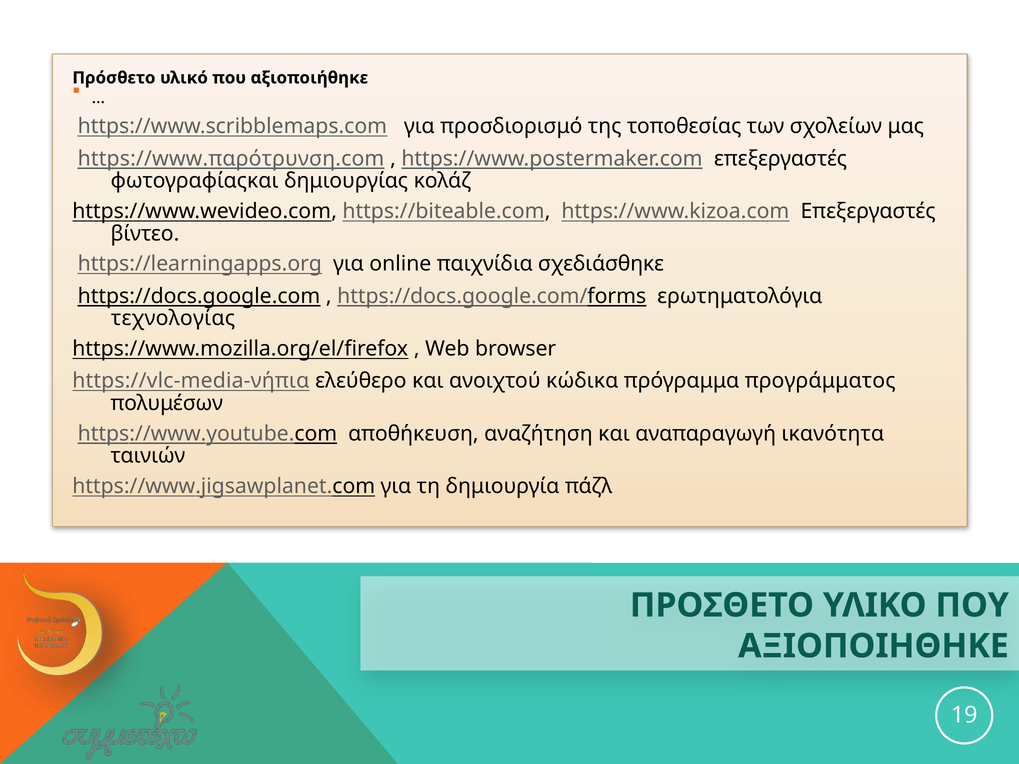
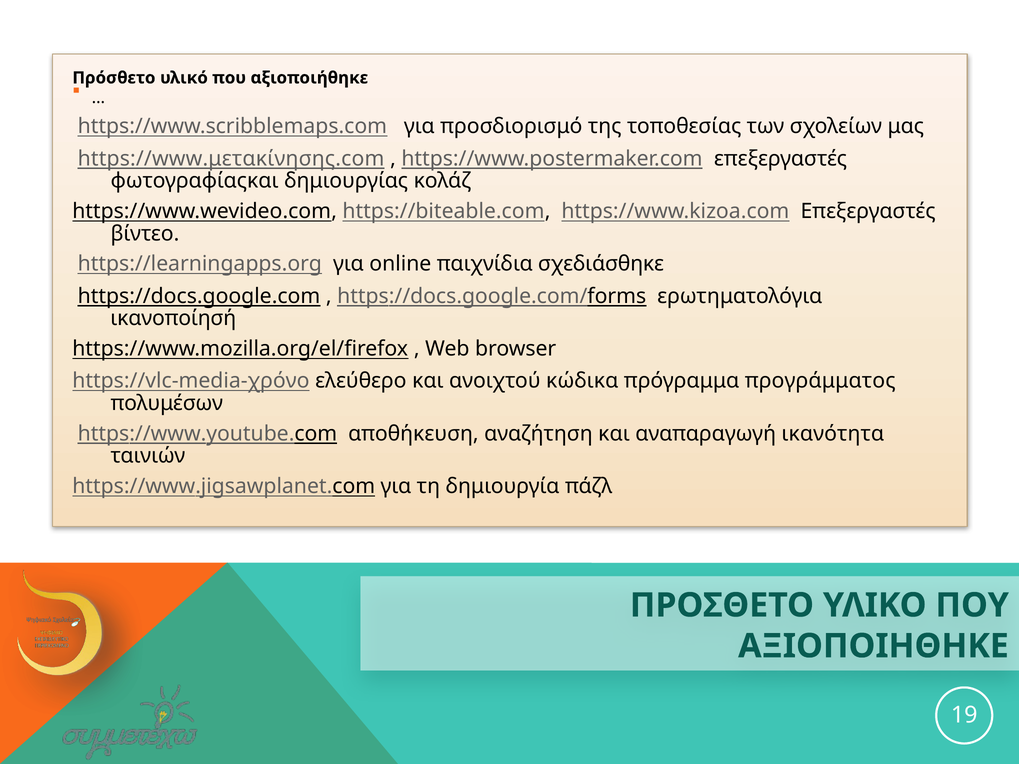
https://www.παρότρυνση.com: https://www.παρότρυνση.com -> https://www.μετακίνησης.com
τεχνολογίας: τεχνολογίας -> ικανοποίησή
https://vlc-media-νήπια: https://vlc-media-νήπια -> https://vlc-media-χρόνο
